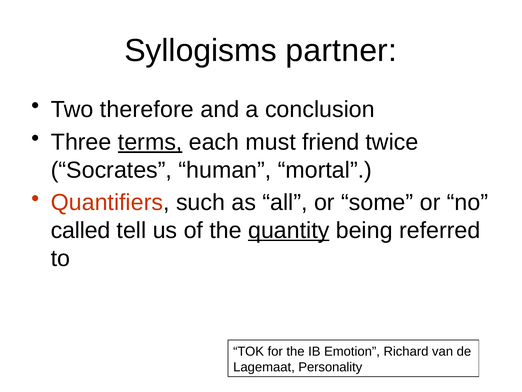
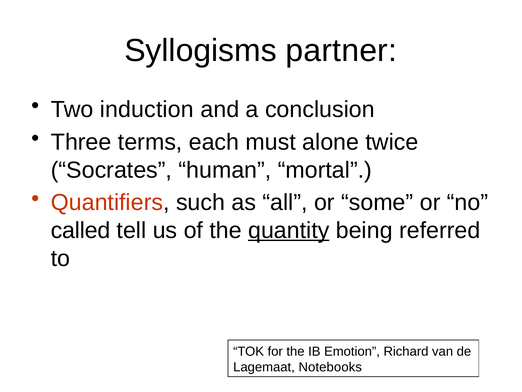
therefore: therefore -> induction
terms underline: present -> none
friend: friend -> alone
Personality: Personality -> Notebooks
